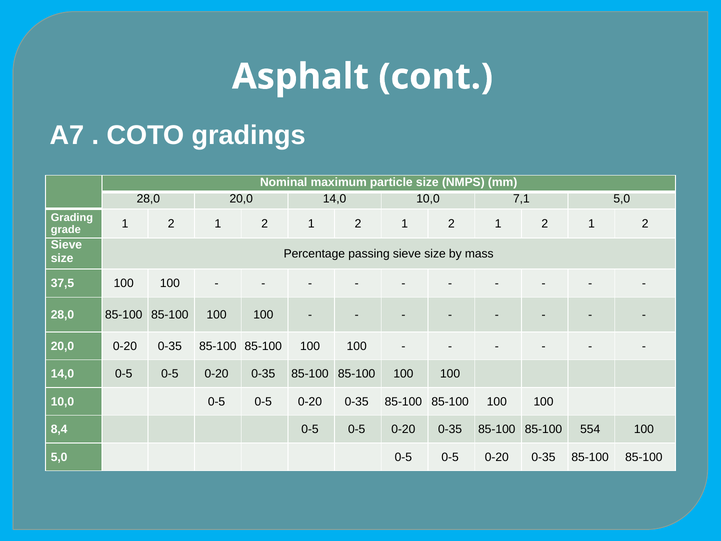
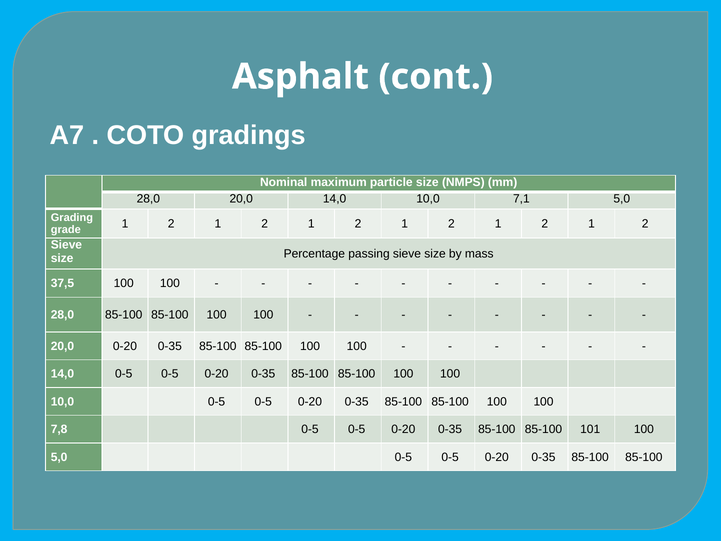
8,4: 8,4 -> 7,8
554: 554 -> 101
